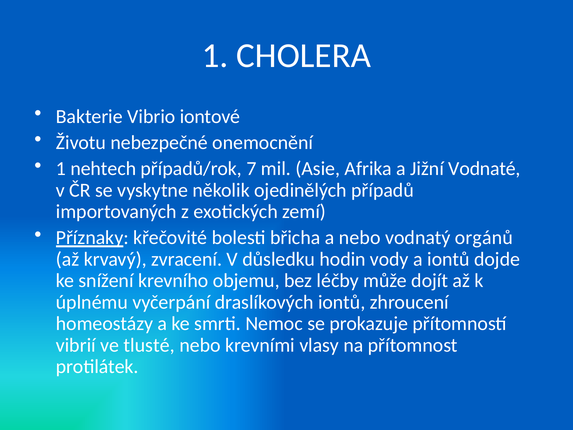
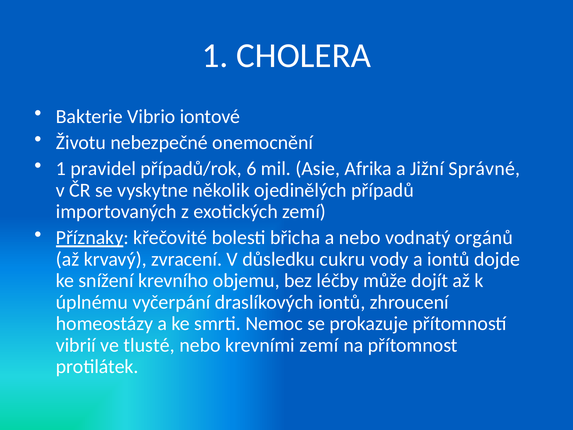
nehtech: nehtech -> pravidel
7: 7 -> 6
Vodnaté: Vodnaté -> Správné
hodin: hodin -> cukru
krevními vlasy: vlasy -> zemí
